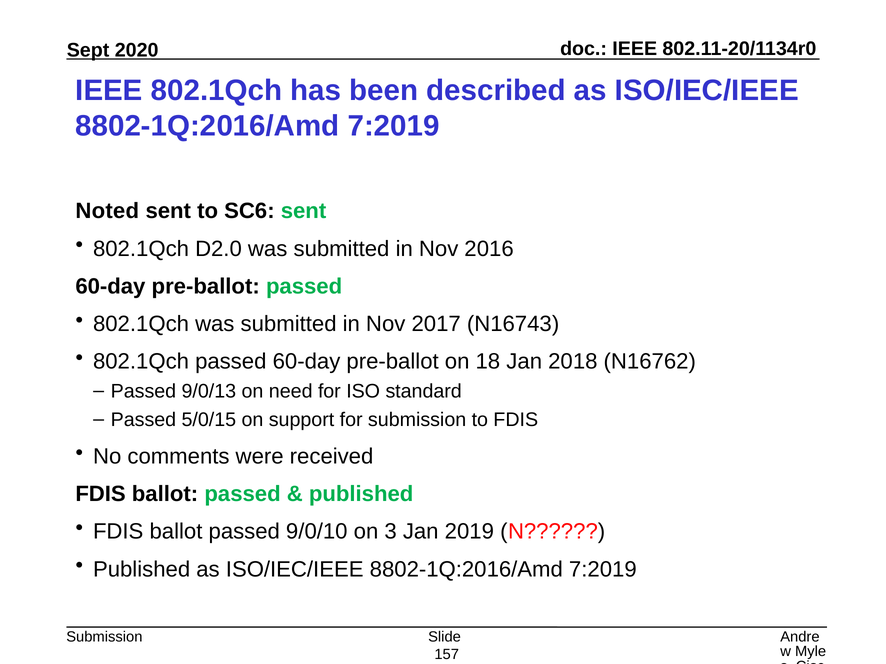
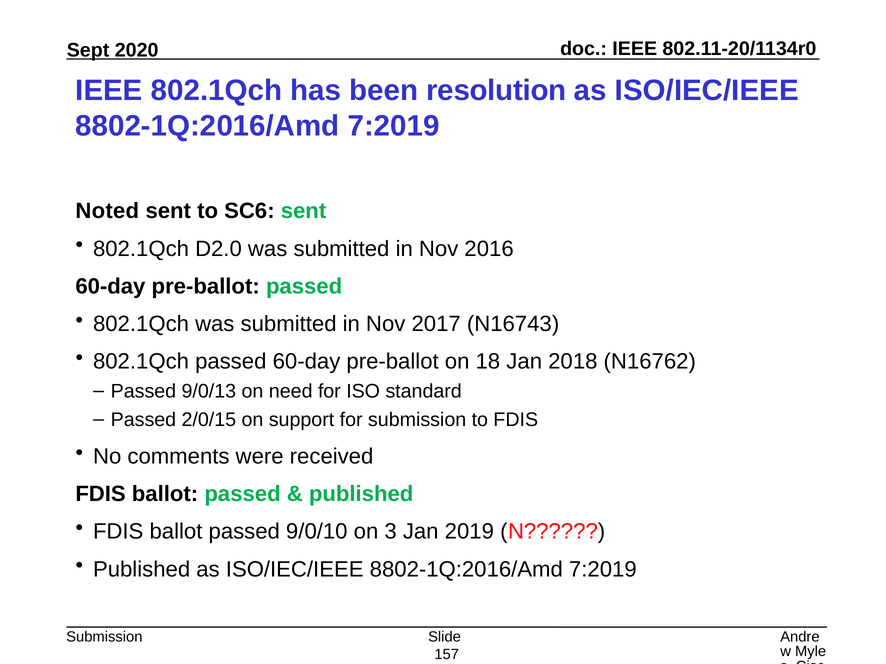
described: described -> resolution
5/0/15: 5/0/15 -> 2/0/15
